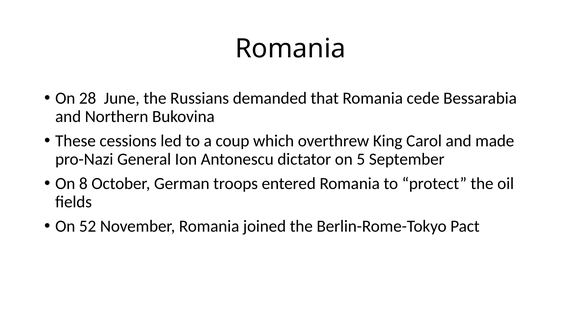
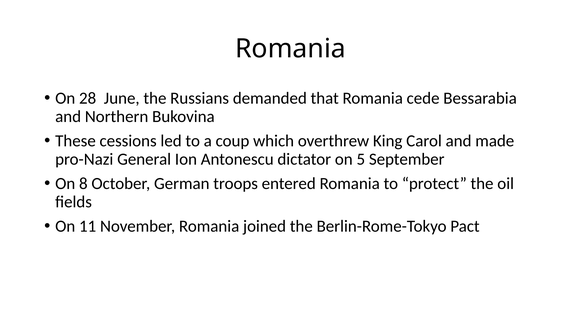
52: 52 -> 11
